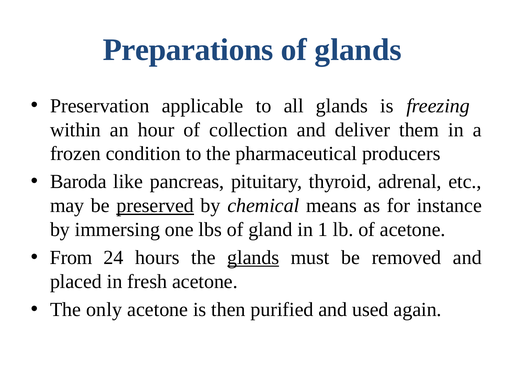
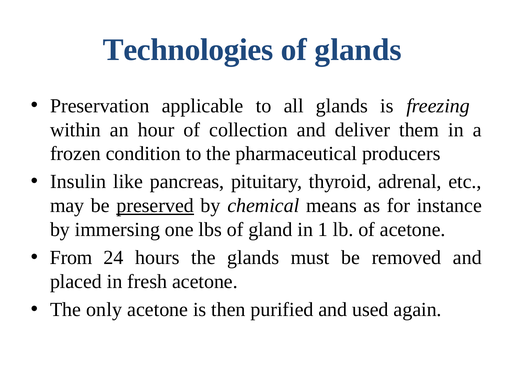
Preparations: Preparations -> Technologies
Baroda: Baroda -> Insulin
glands at (253, 257) underline: present -> none
